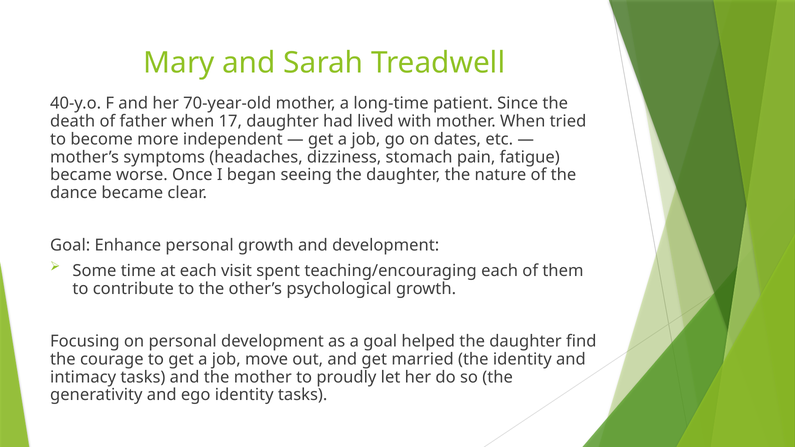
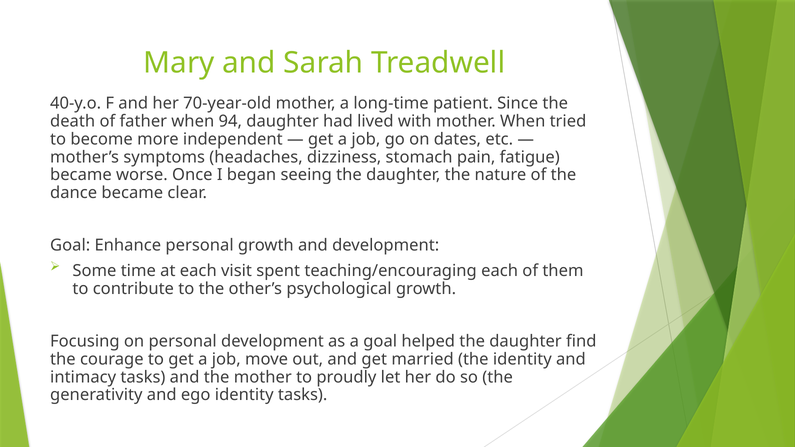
17: 17 -> 94
